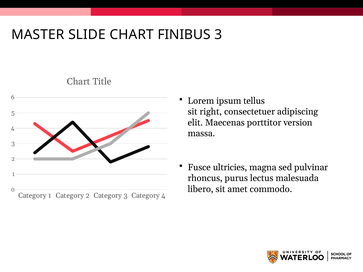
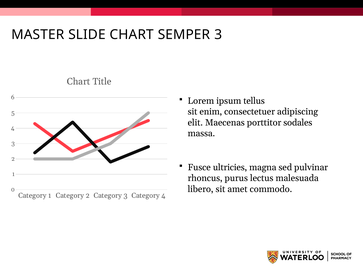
FINIBUS: FINIBUS -> SEMPER
right: right -> enim
version: version -> sodales
